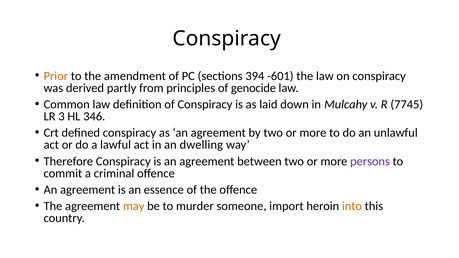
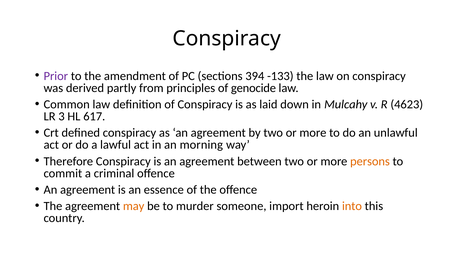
Prior colour: orange -> purple
-601: -601 -> -133
7745: 7745 -> 4623
346: 346 -> 617
dwelling: dwelling -> morning
persons colour: purple -> orange
